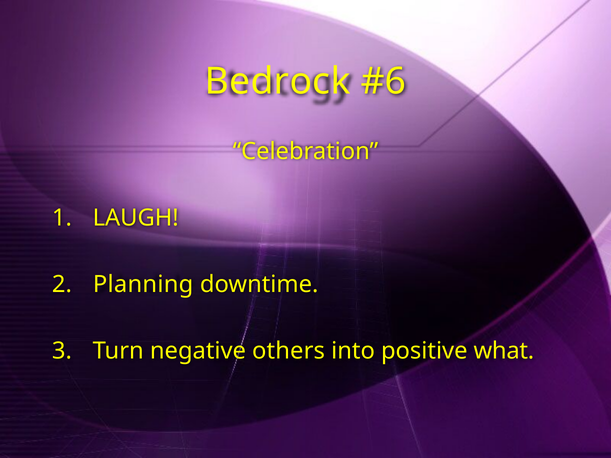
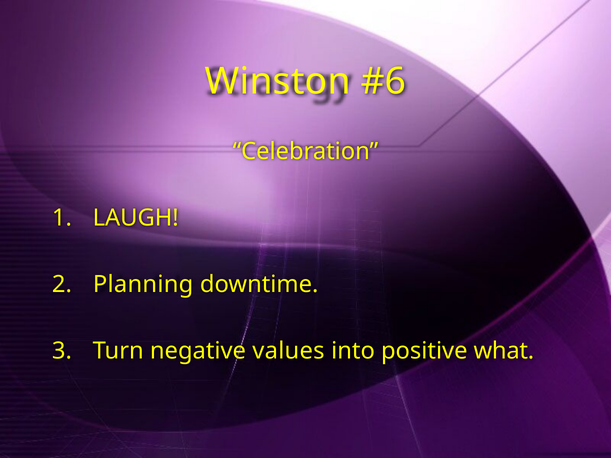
Bedrock: Bedrock -> Winston
others: others -> values
